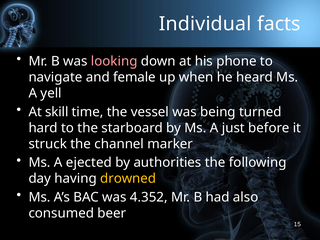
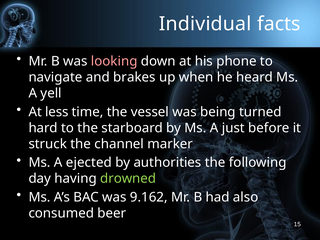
female: female -> brakes
skill: skill -> less
drowned colour: yellow -> light green
4.352: 4.352 -> 9.162
